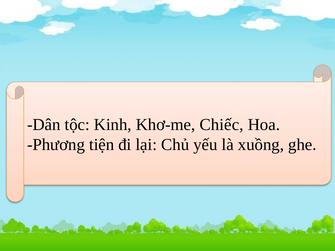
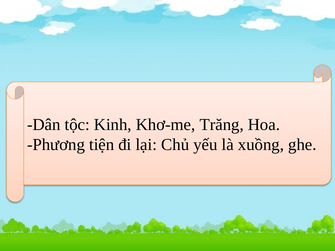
Chiếc: Chiếc -> Trăng
